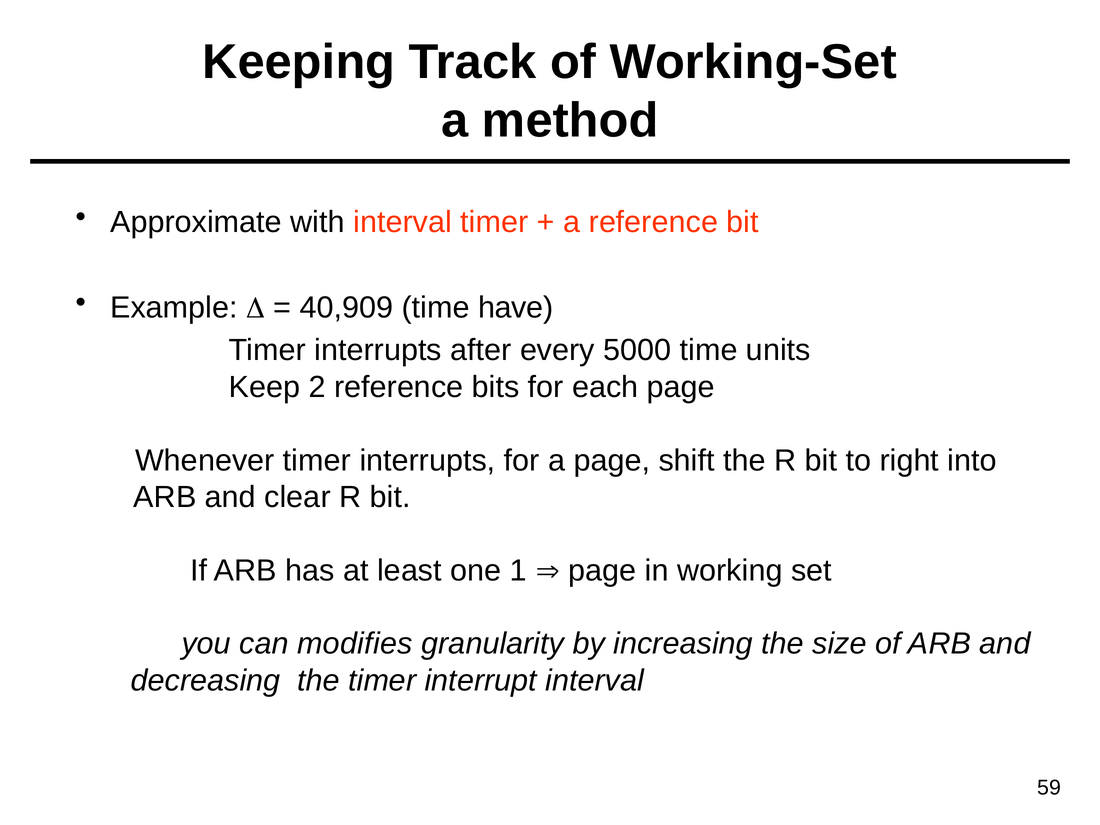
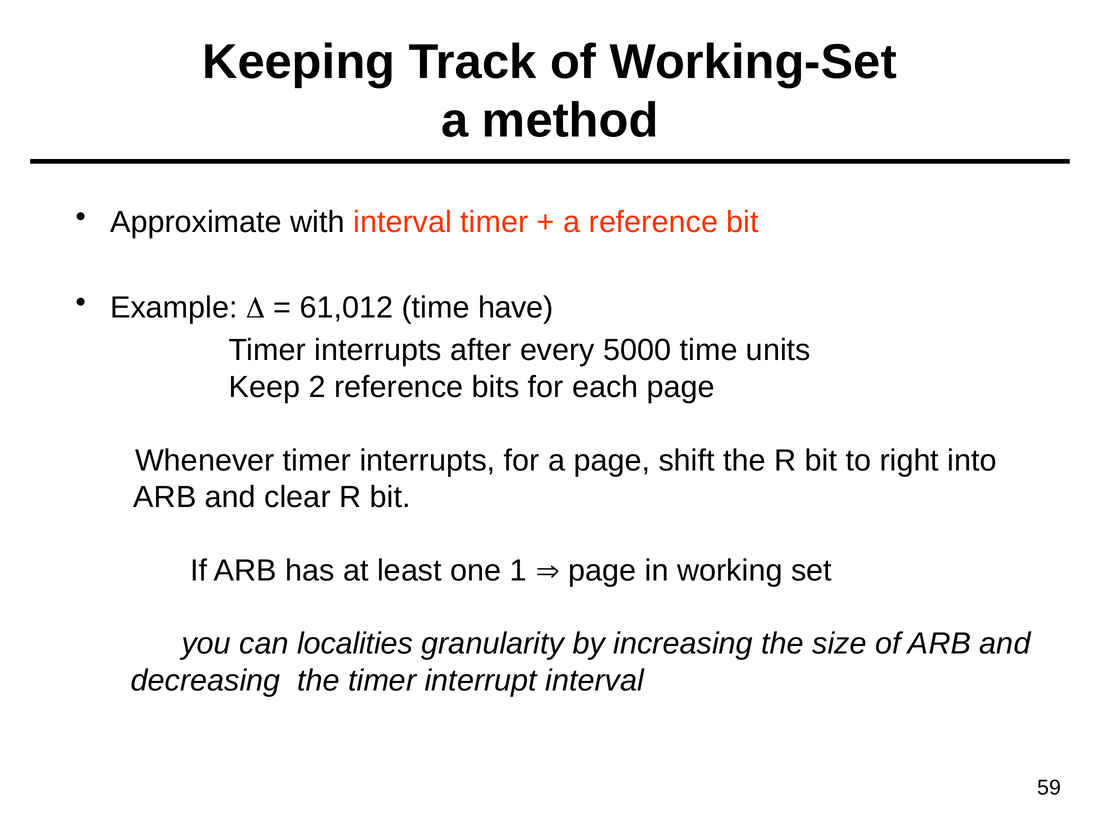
40,909: 40,909 -> 61,012
modifies: modifies -> localities
